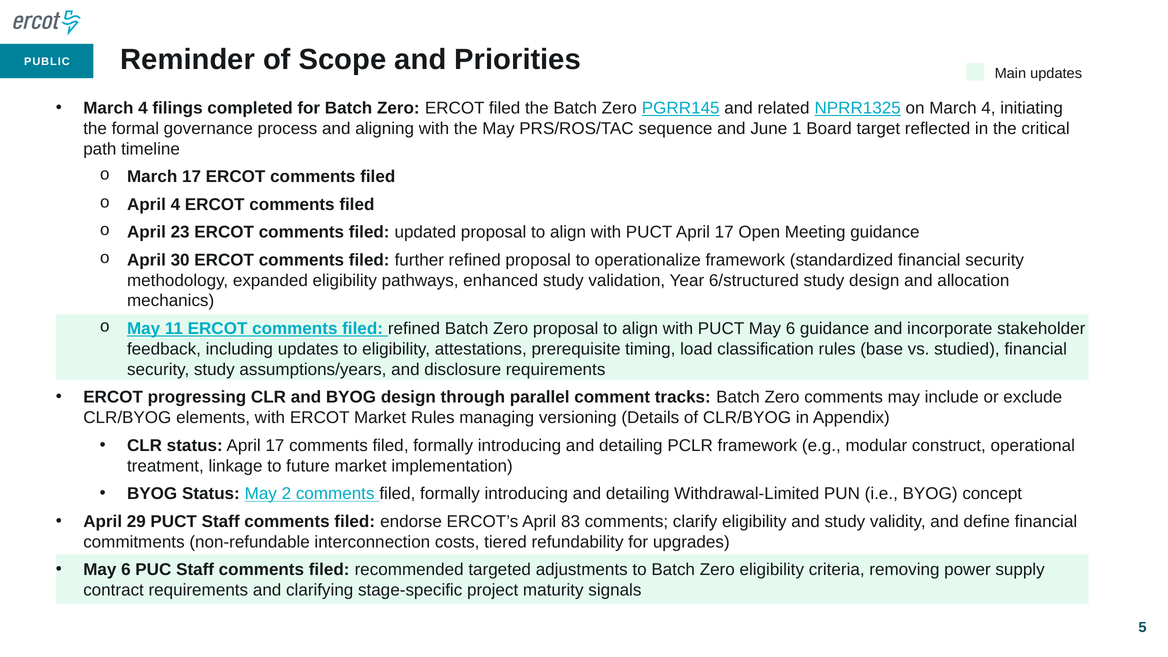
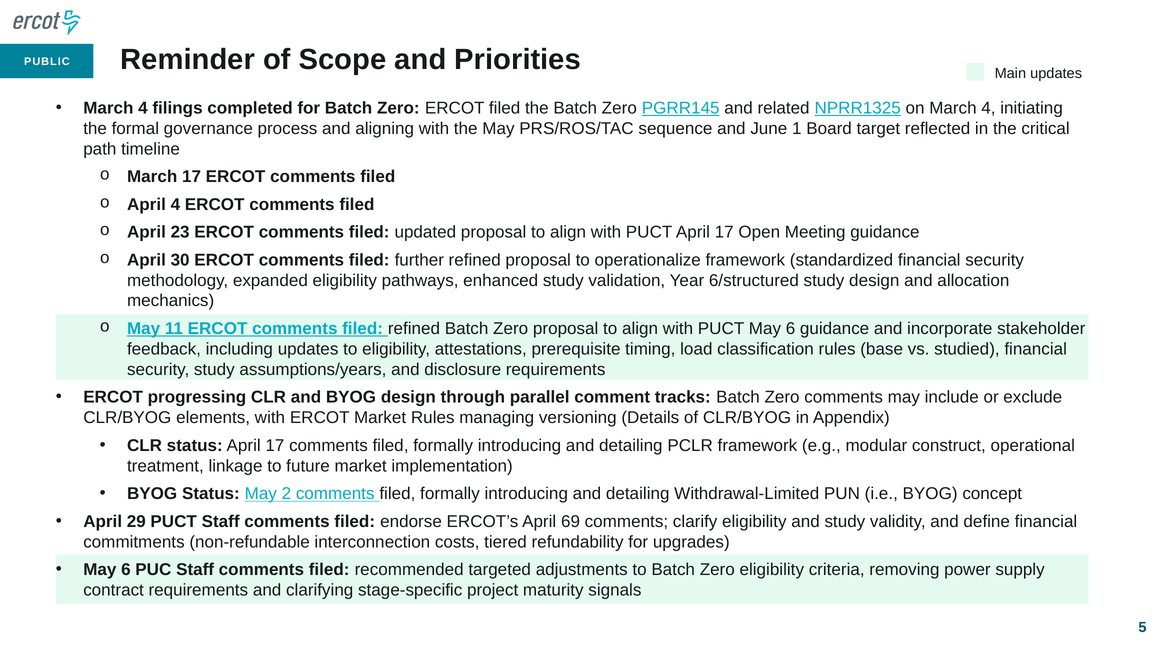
83: 83 -> 69
